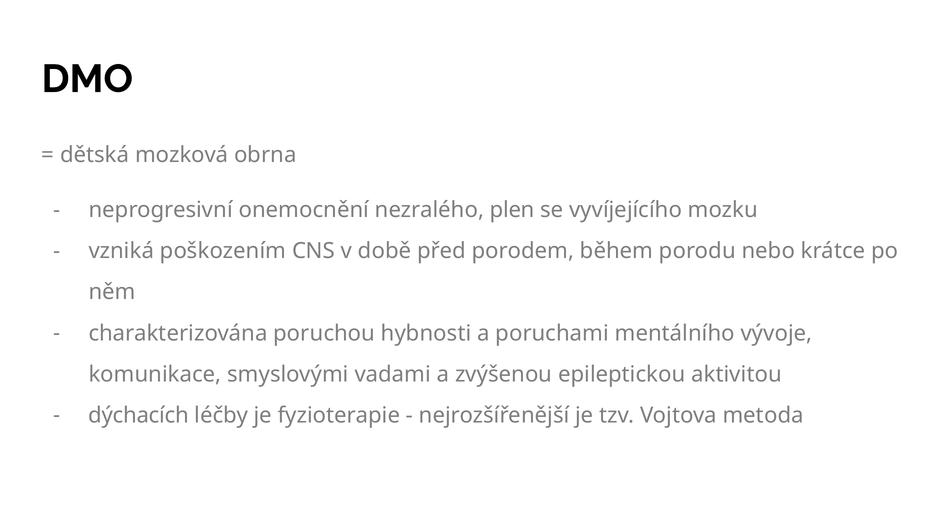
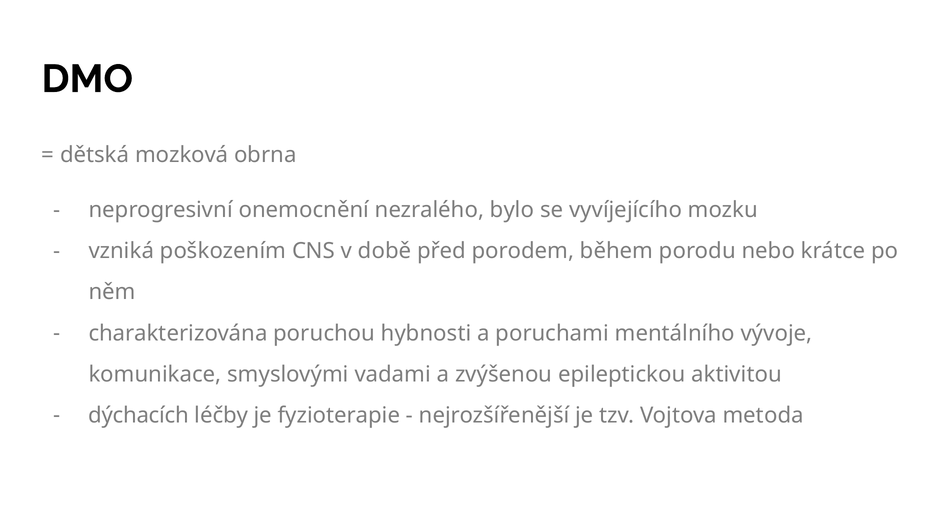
plen: plen -> bylo
